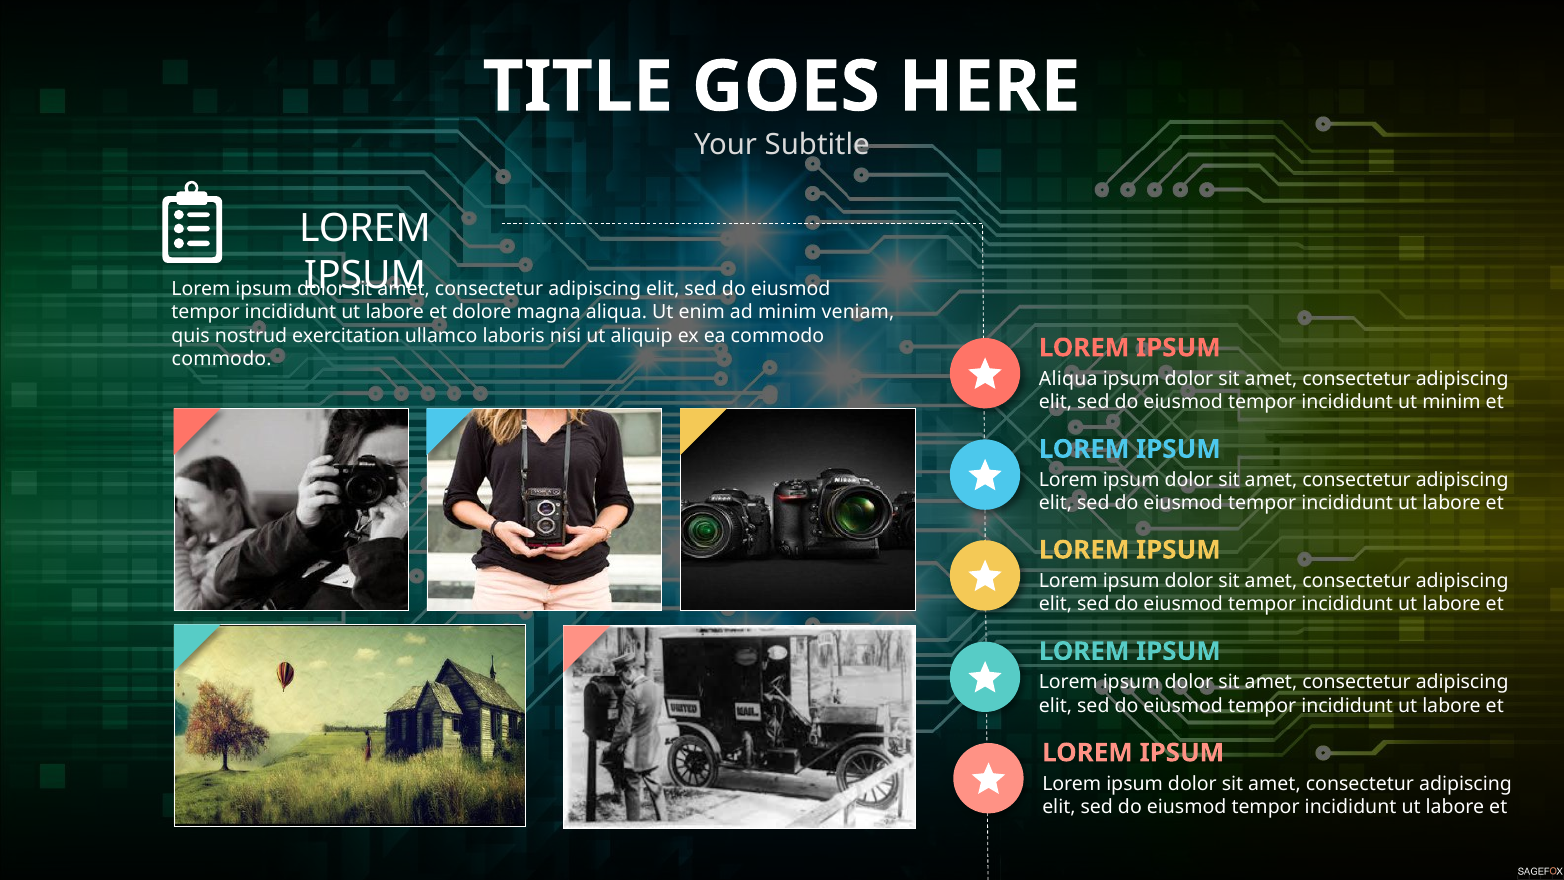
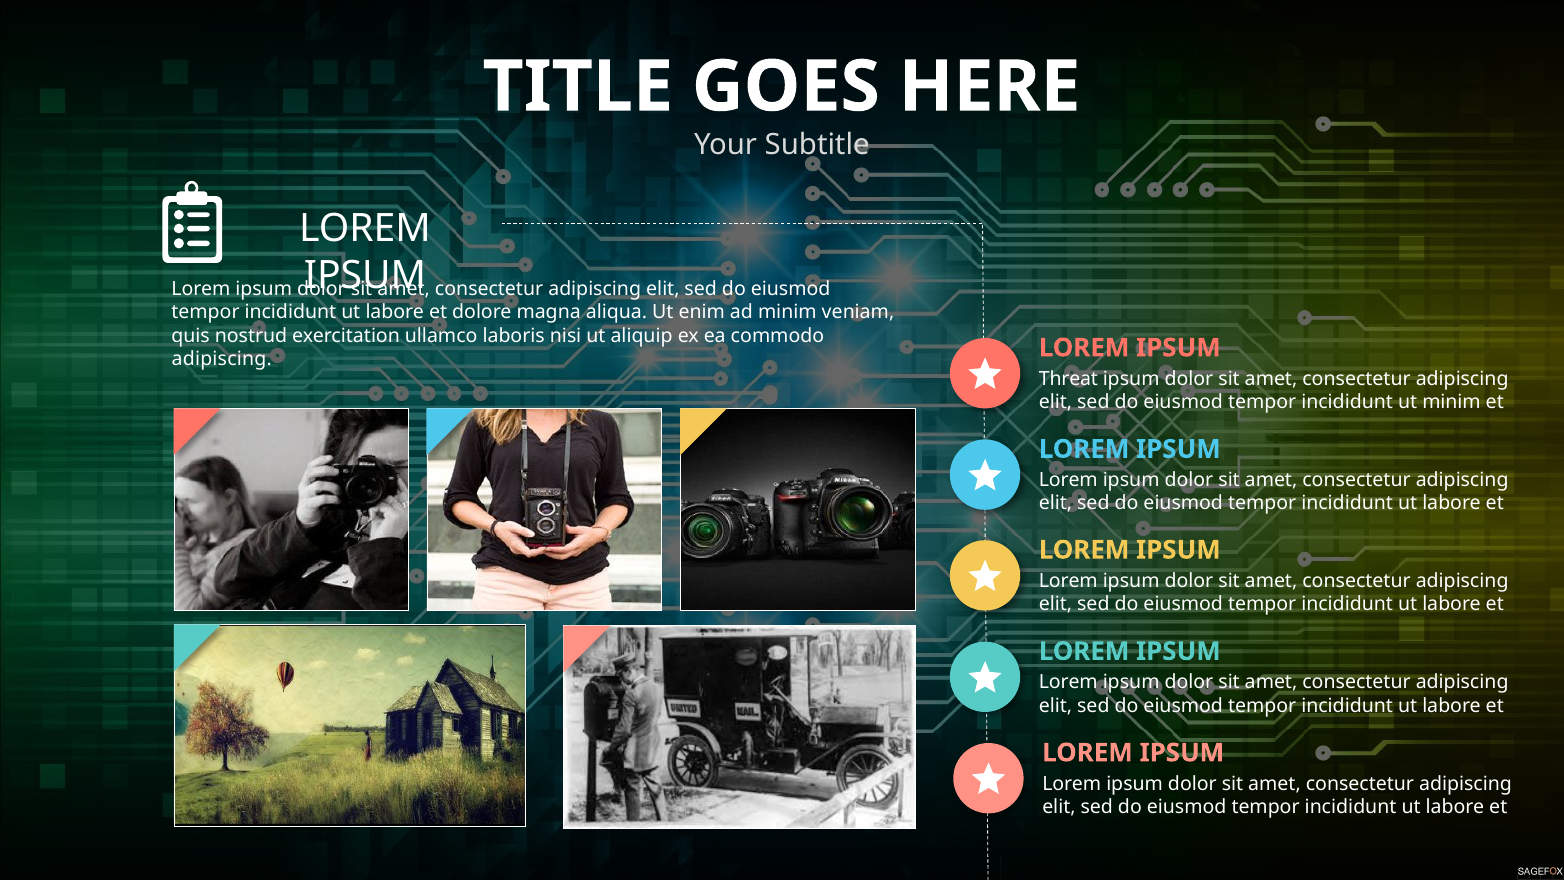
commodo at (222, 359): commodo -> adipiscing
Aliqua at (1068, 379): Aliqua -> Threat
